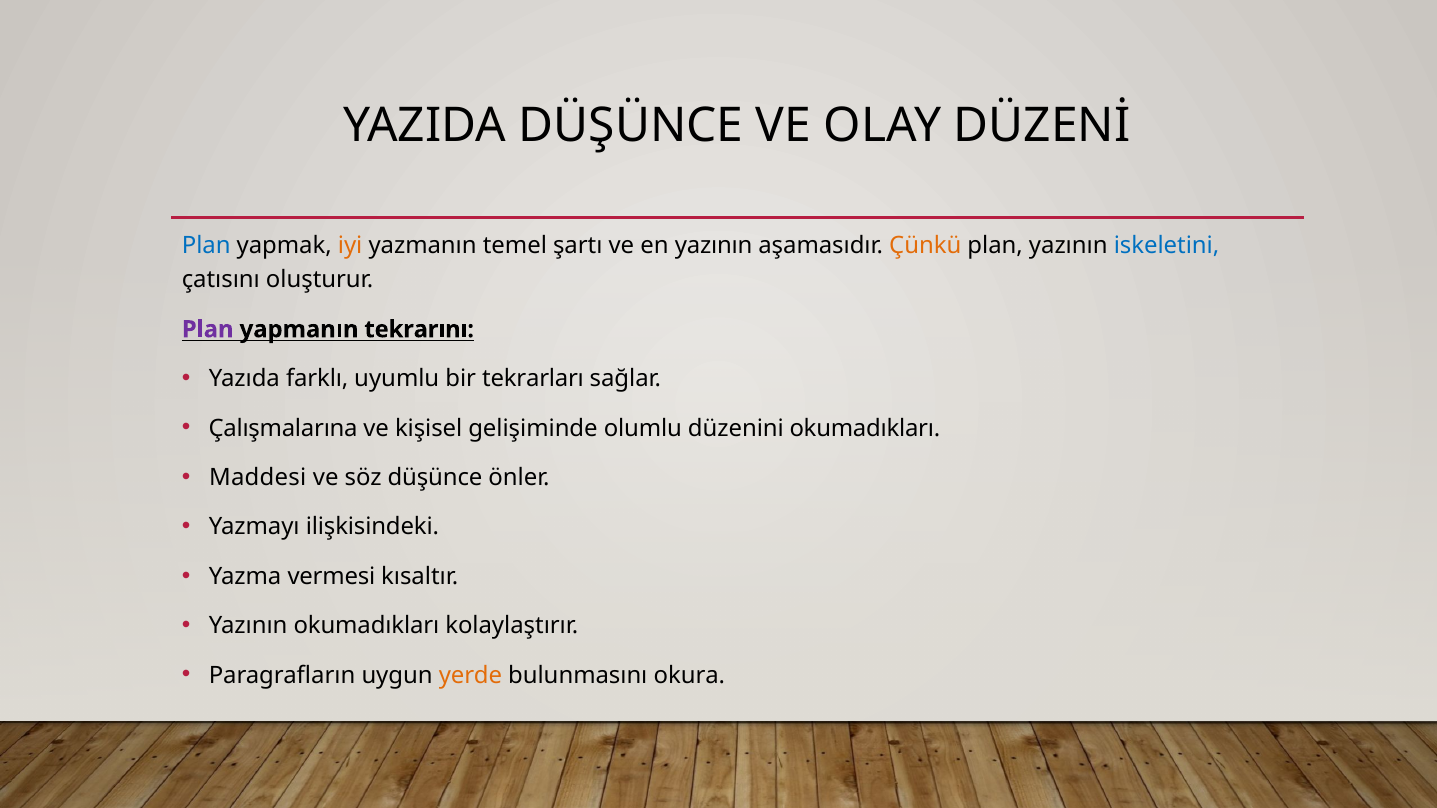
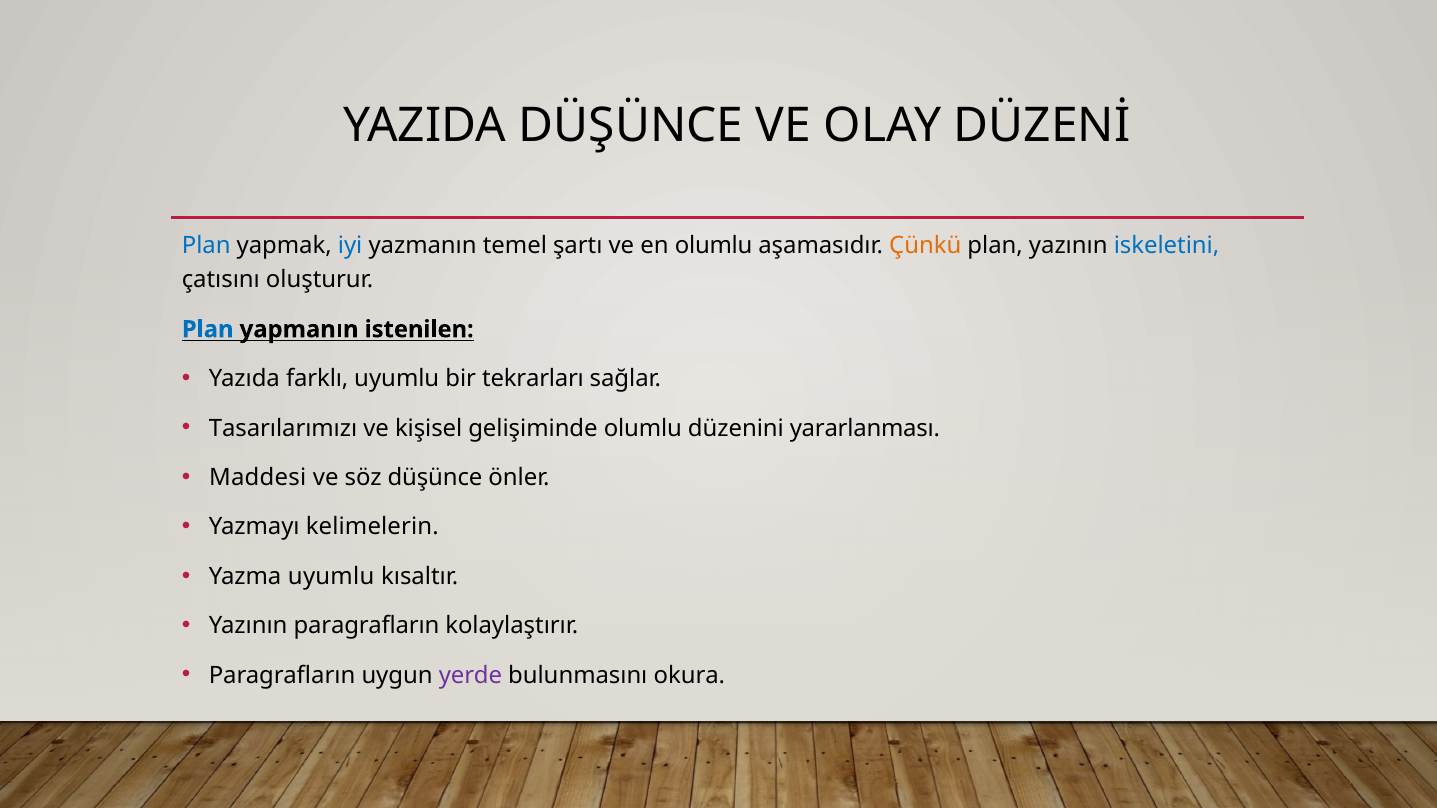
iyi colour: orange -> blue
en yazının: yazının -> olumlu
Plan at (208, 330) colour: purple -> blue
tekrarını: tekrarını -> istenilen
Çalışmalarına: Çalışmalarına -> Tasarılarımızı
düzenini okumadıkları: okumadıkları -> yararlanması
ilişkisindeki: ilişkisindeki -> kelimelerin
Yazma vermesi: vermesi -> uyumlu
Yazının okumadıkları: okumadıkları -> paragrafların
yerde colour: orange -> purple
